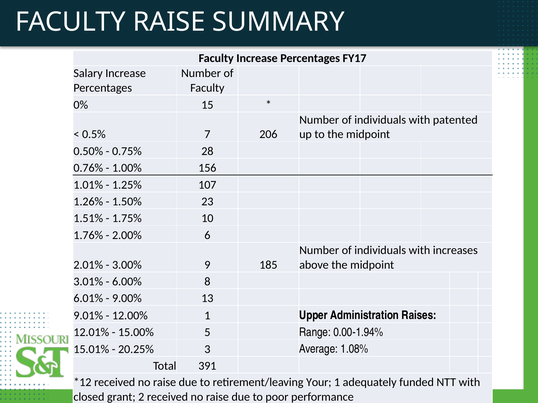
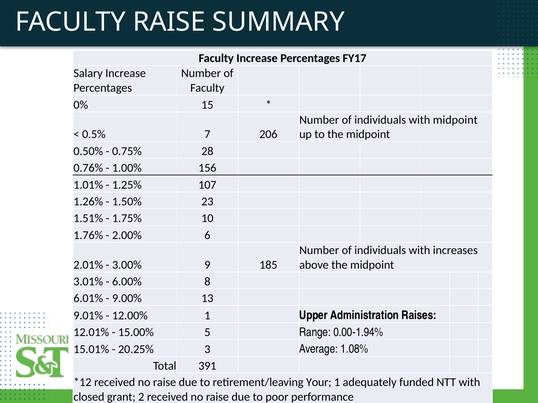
with patented: patented -> midpoint
